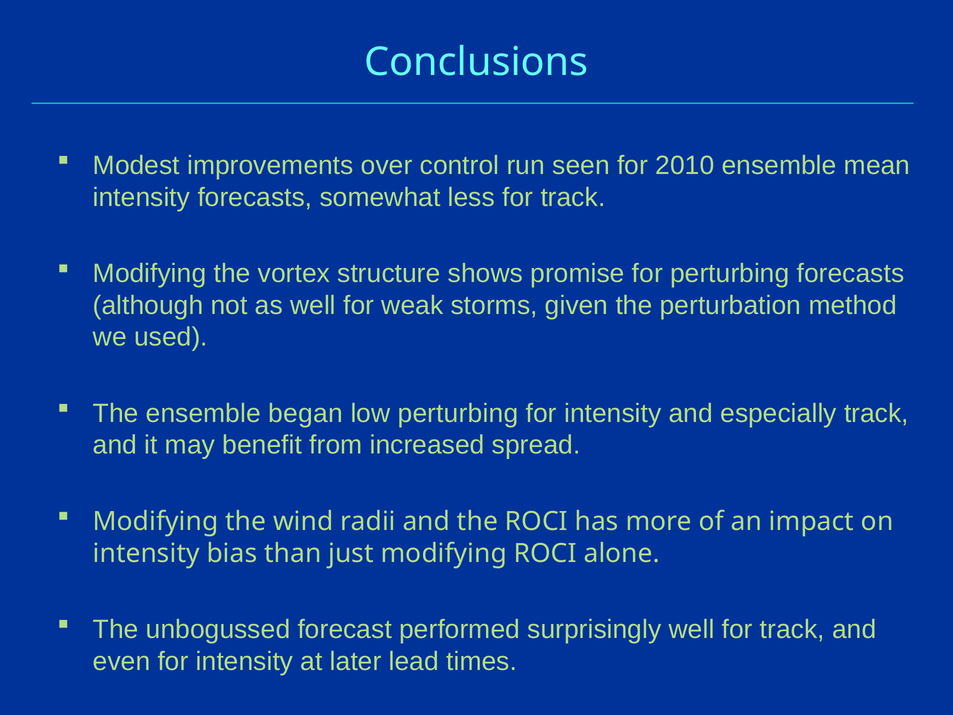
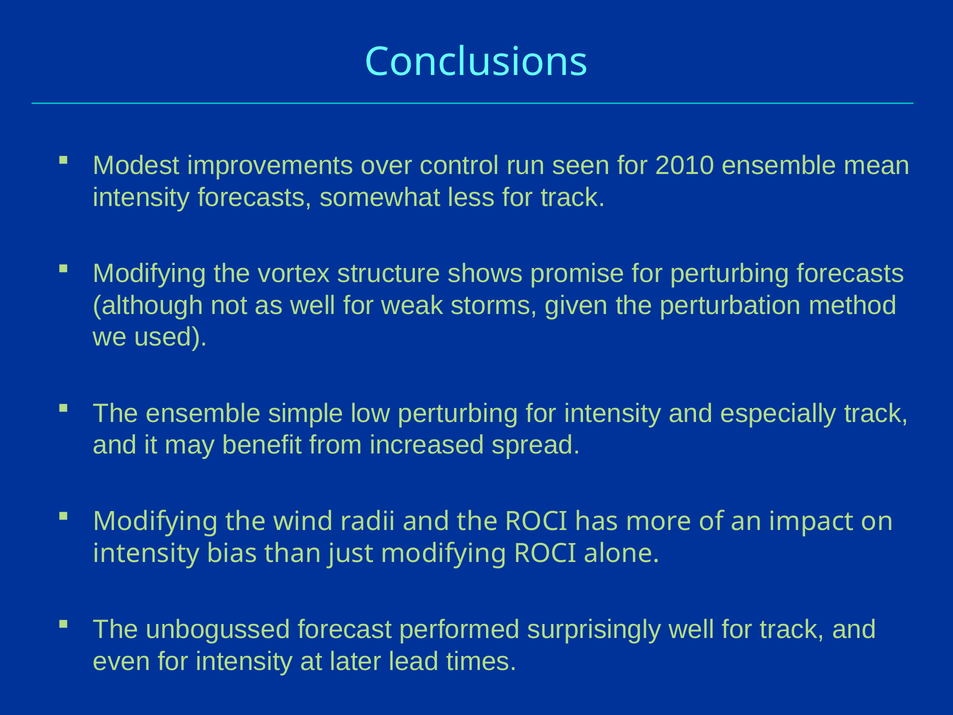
began: began -> simple
